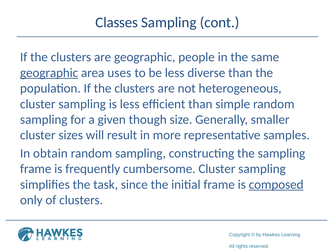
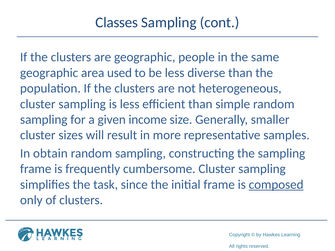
geographic at (49, 73) underline: present -> none
uses: uses -> used
though: though -> income
